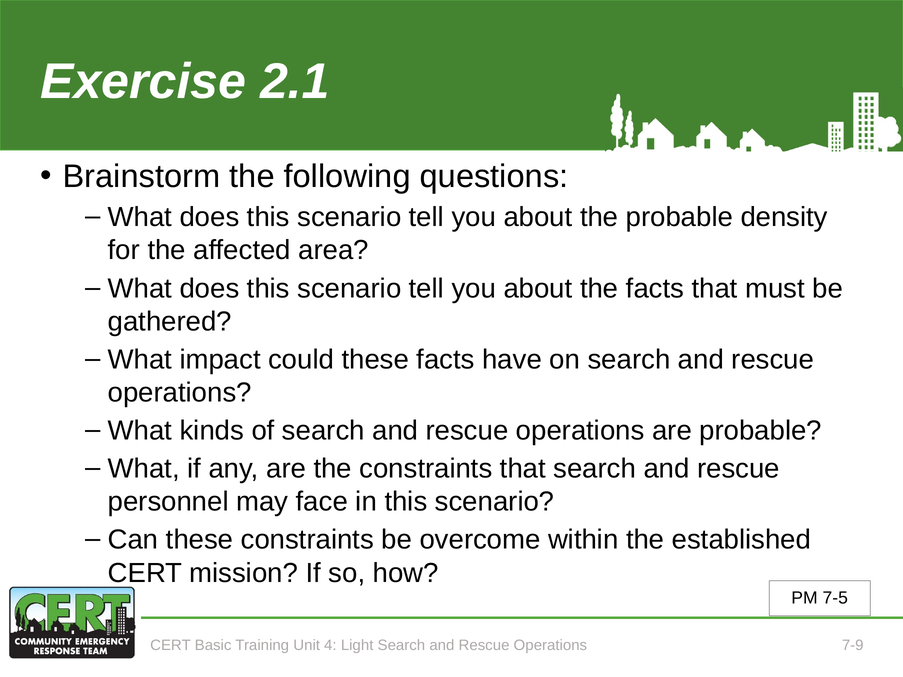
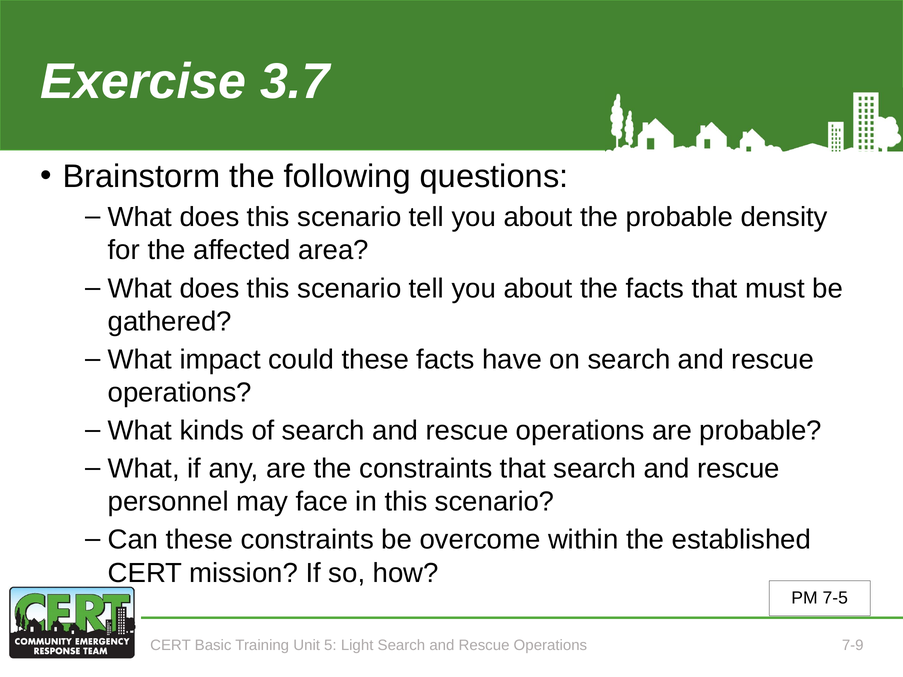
2.1: 2.1 -> 3.7
4: 4 -> 5
